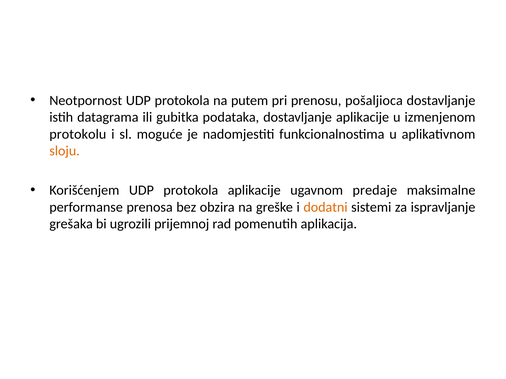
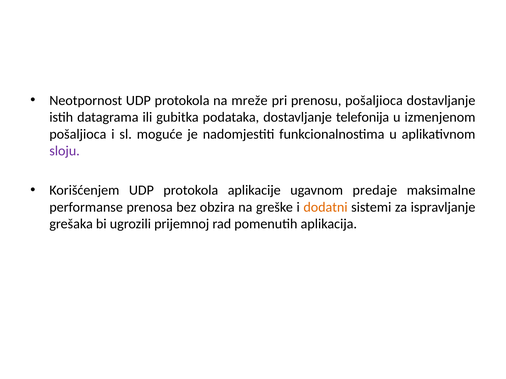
putem: putem -> mreže
dostavljanje aplikacije: aplikacije -> telefonija
protokolu at (78, 134): protokolu -> pošaljioca
sloju colour: orange -> purple
